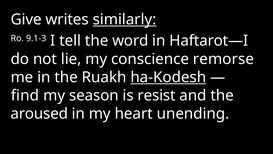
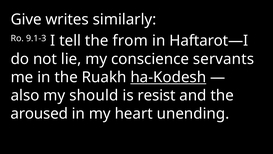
similarly underline: present -> none
word: word -> from
remorse: remorse -> servants
find: find -> also
season: season -> should
